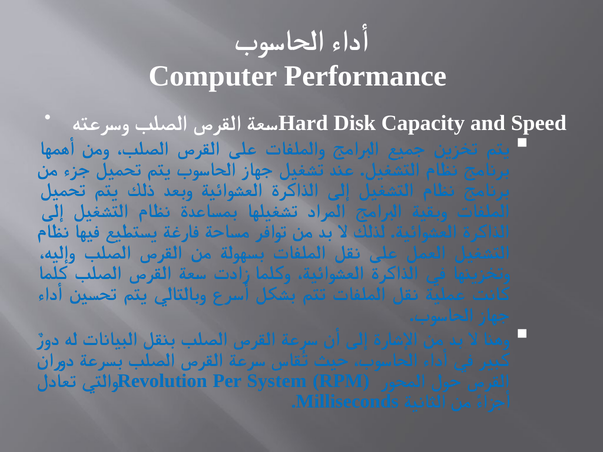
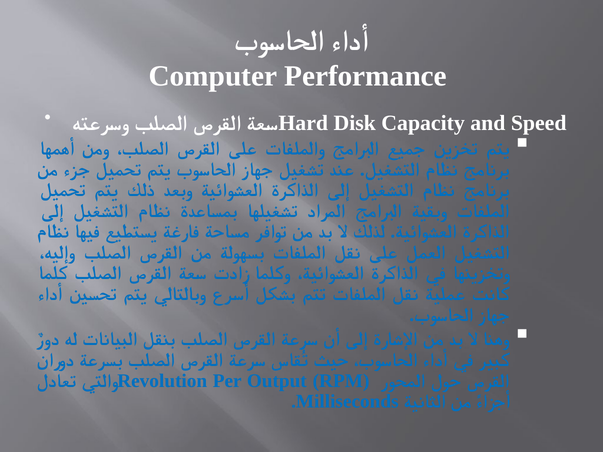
System: System -> Output
